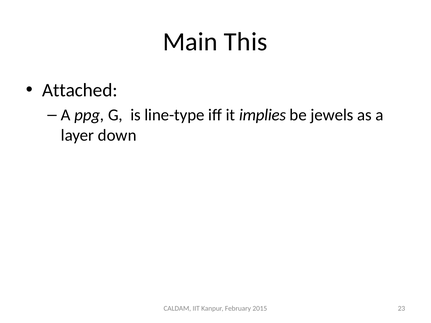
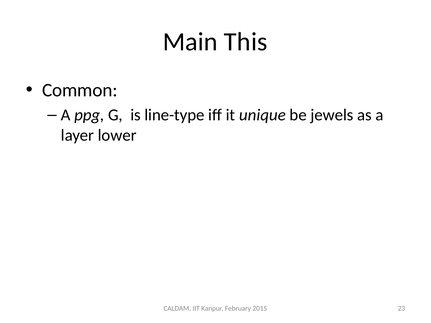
Attached: Attached -> Common
implies: implies -> unique
down: down -> lower
